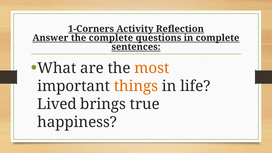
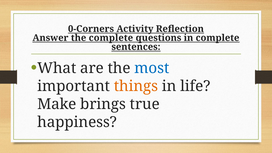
1-Corners: 1-Corners -> 0-Corners
most colour: orange -> blue
Lived: Lived -> Make
